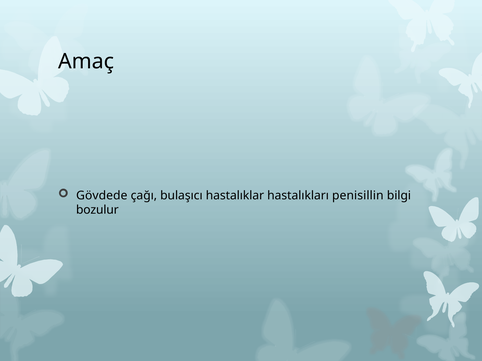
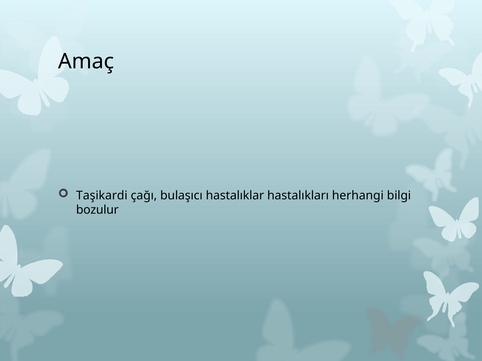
Gövdede: Gövdede -> Taşikardi
penisillin: penisillin -> herhangi
